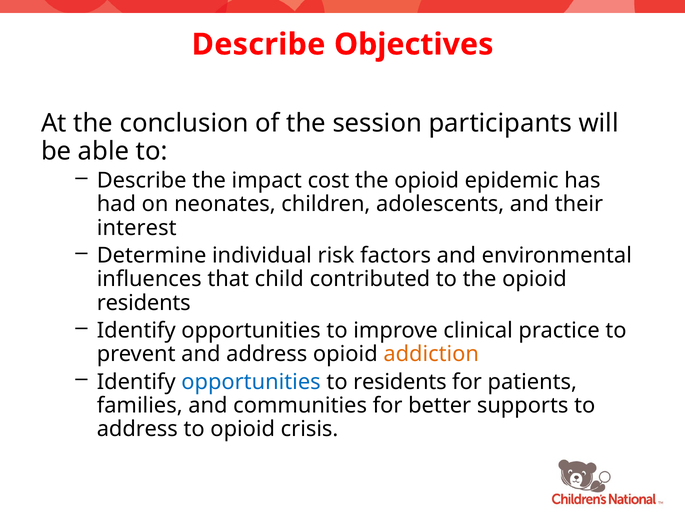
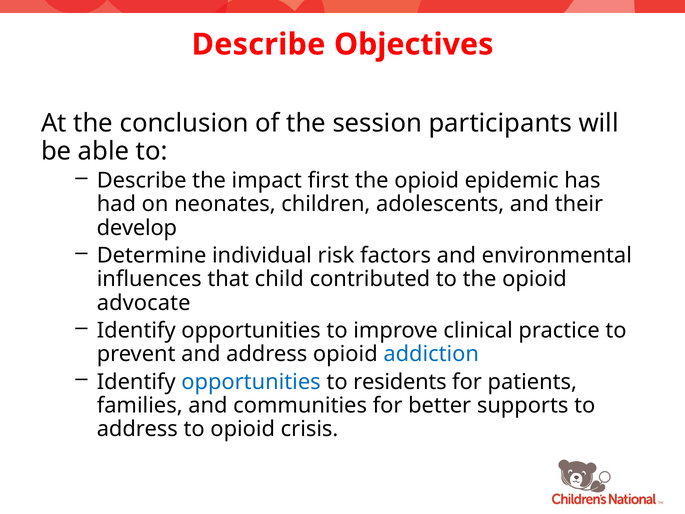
cost: cost -> first
interest: interest -> develop
residents at (144, 303): residents -> advocate
addiction colour: orange -> blue
